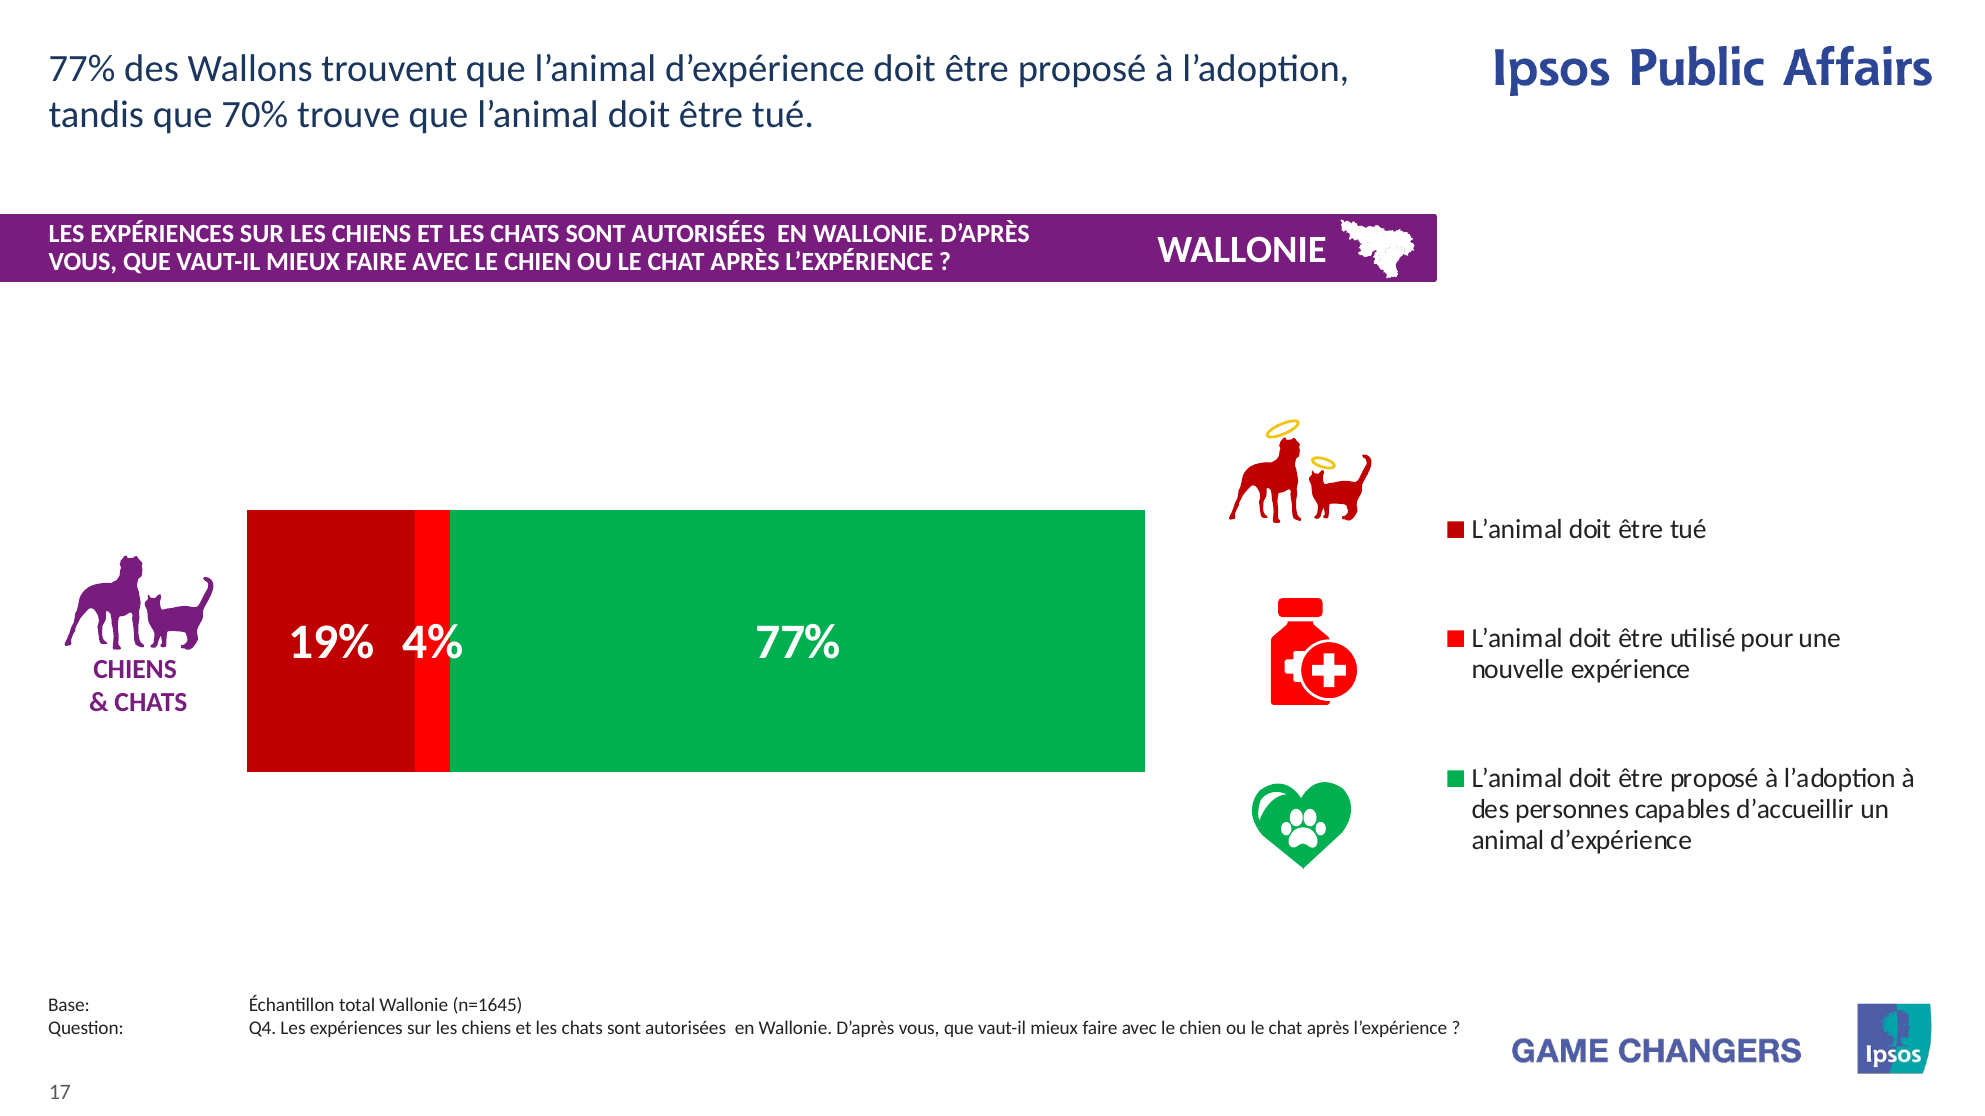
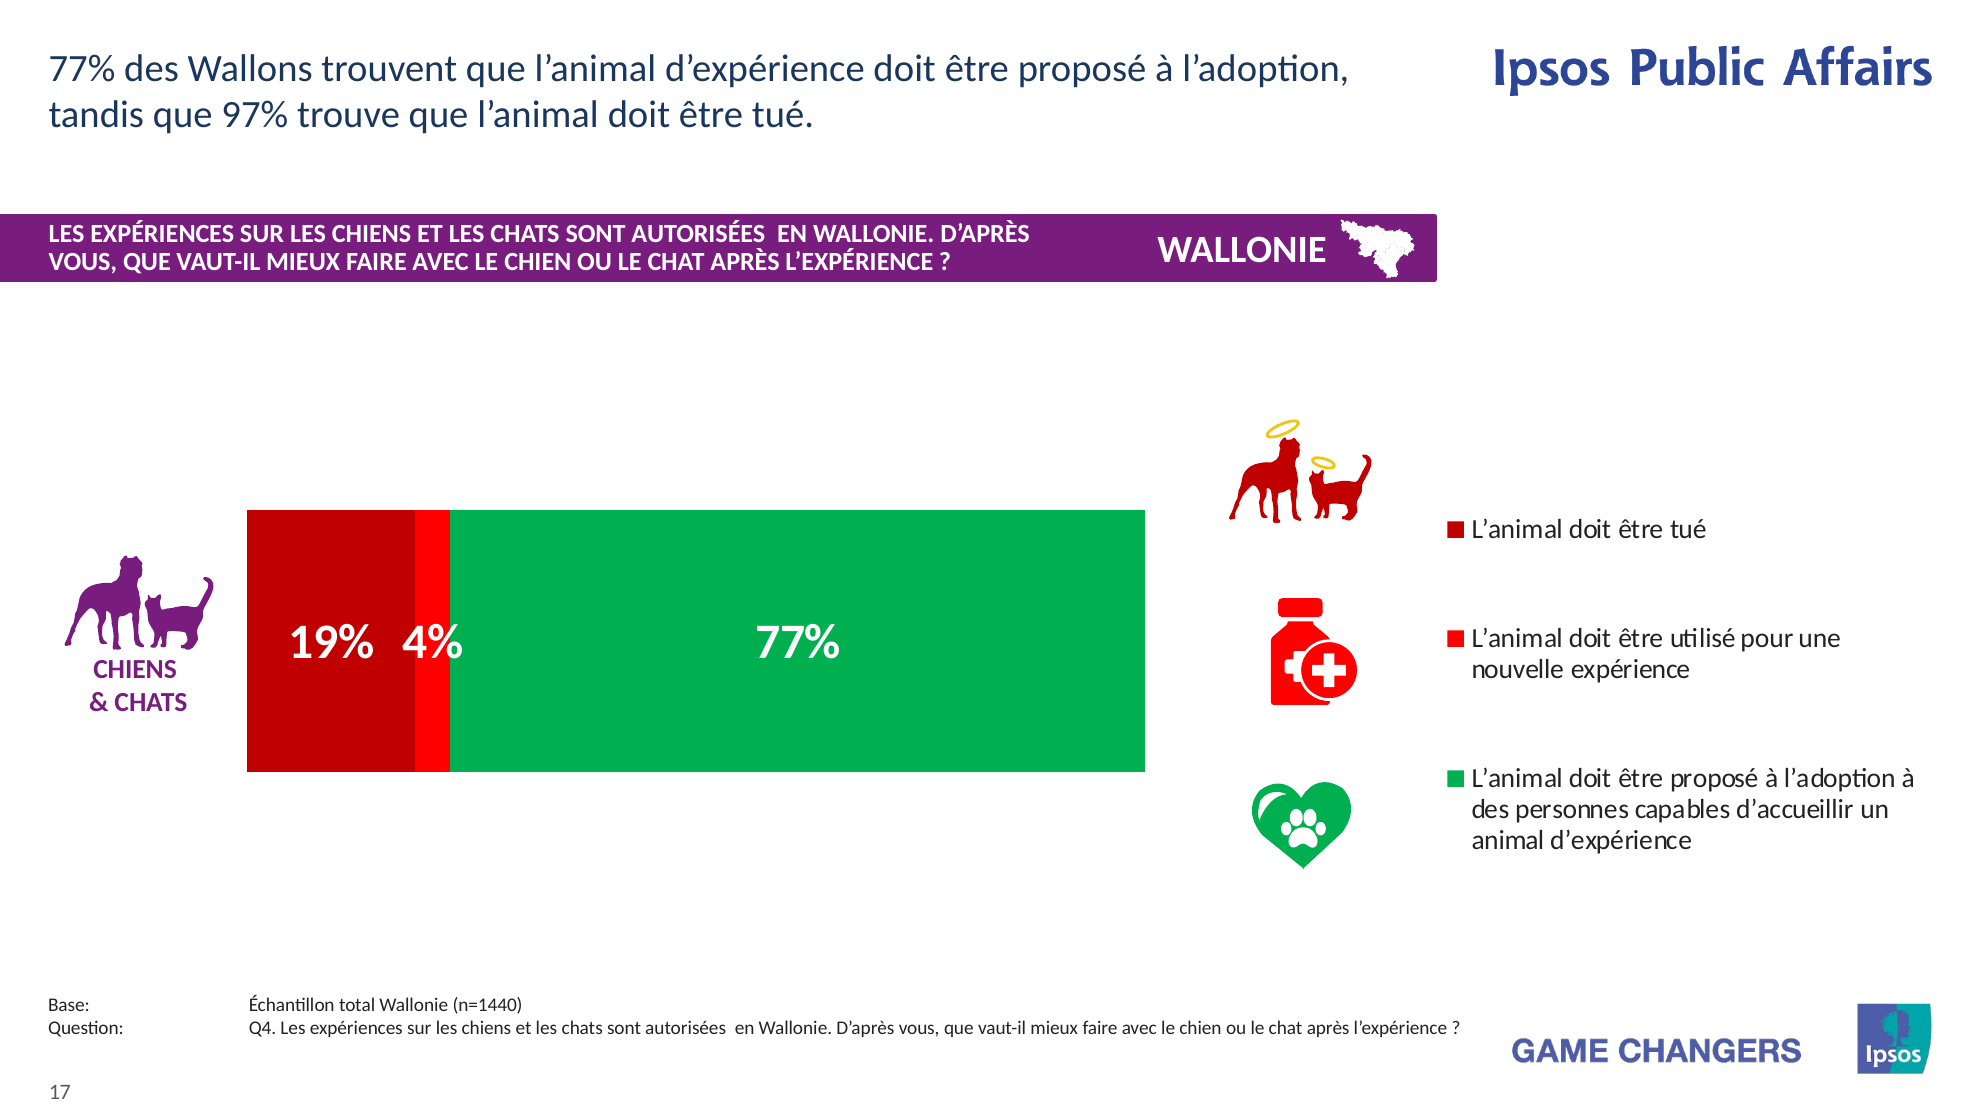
70%: 70% -> 97%
n=1645: n=1645 -> n=1440
